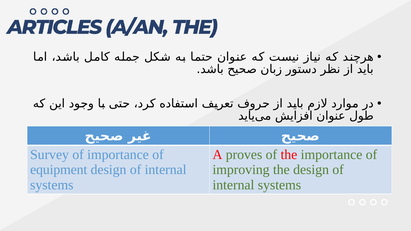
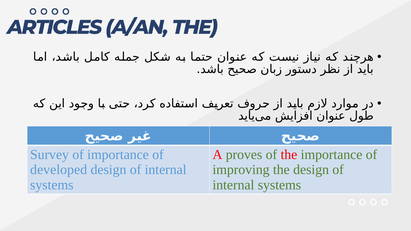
equipment: equipment -> developed
